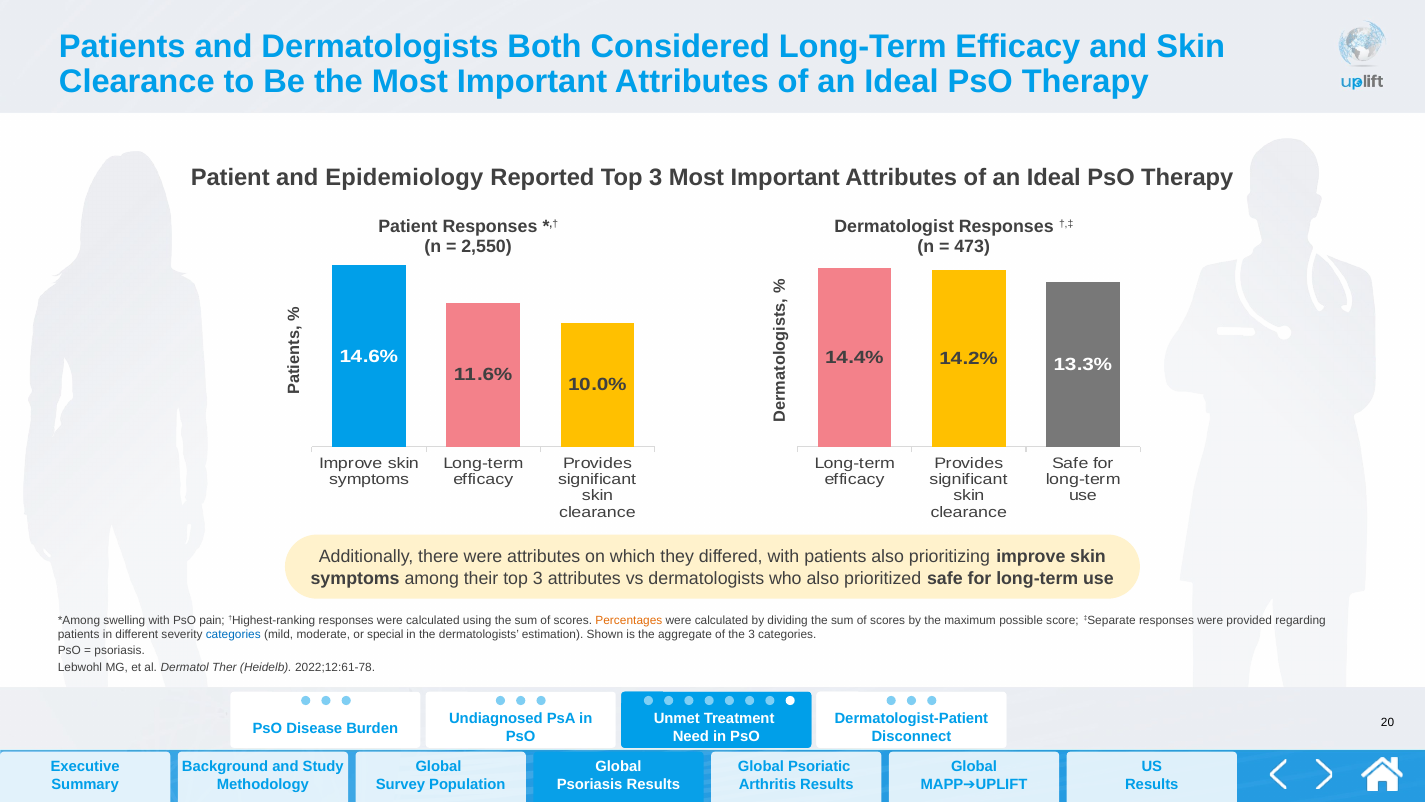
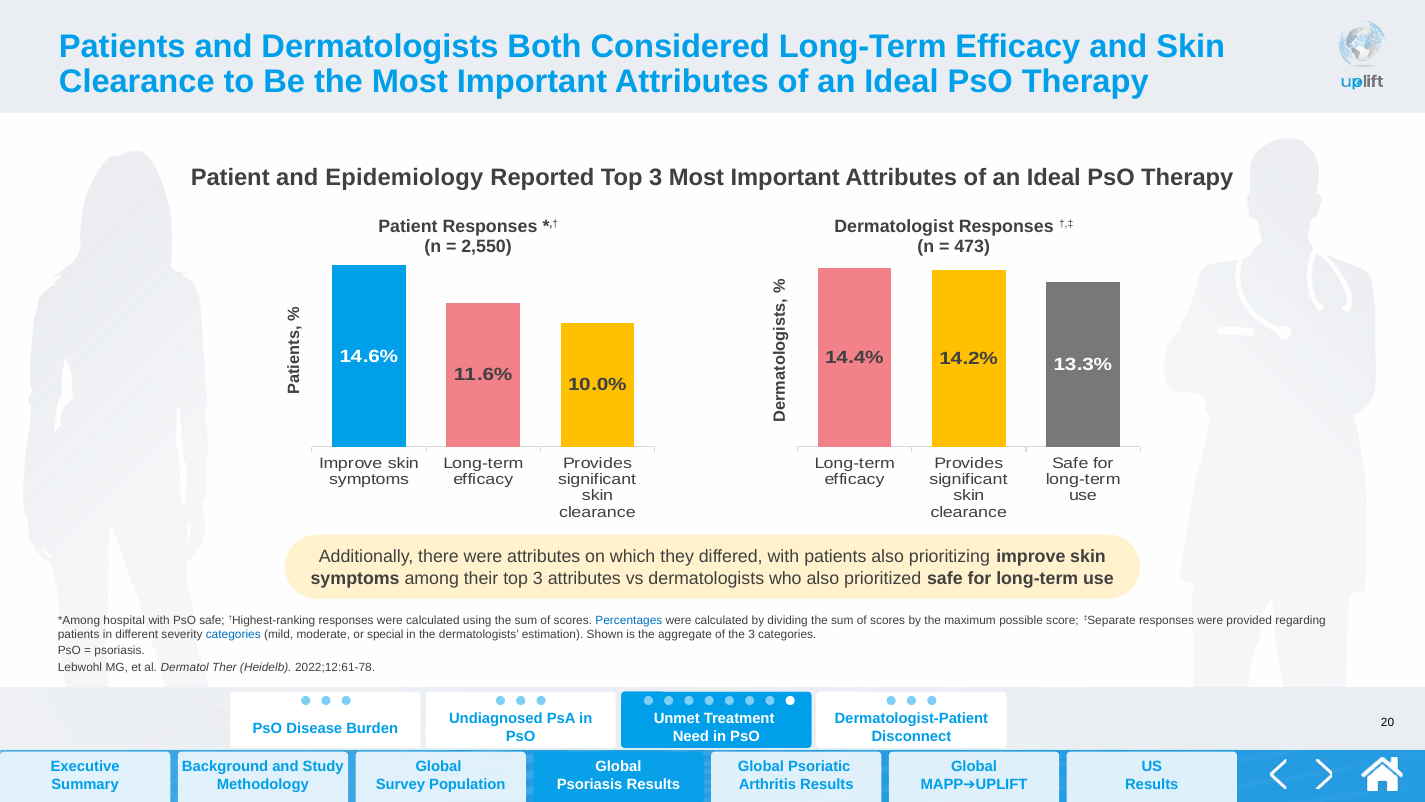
swelling: swelling -> hospital
PsO pain: pain -> safe
Percentages colour: orange -> blue
